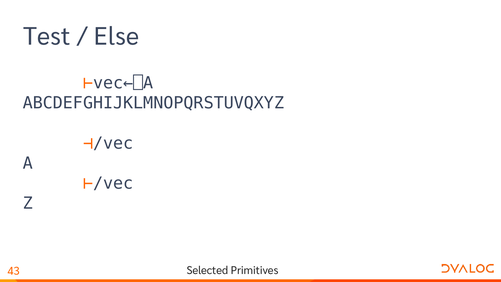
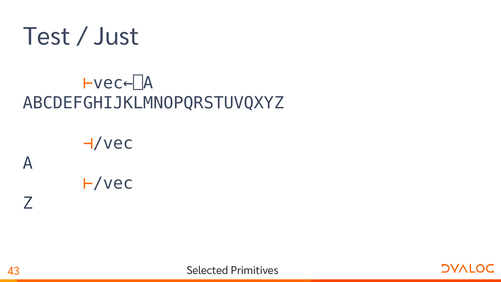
Else: Else -> Just
